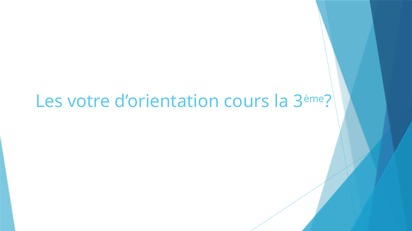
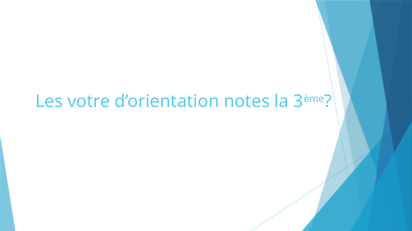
cours: cours -> notes
